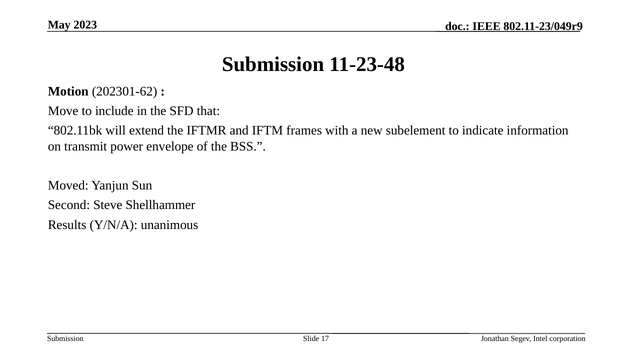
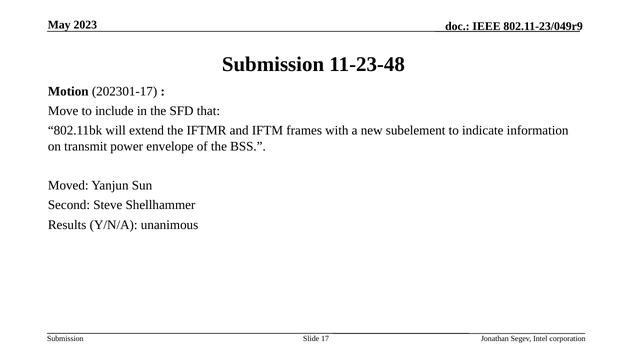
202301-62: 202301-62 -> 202301-17
